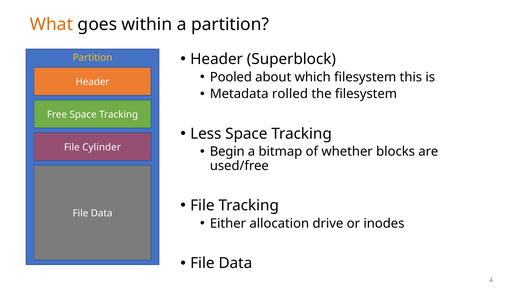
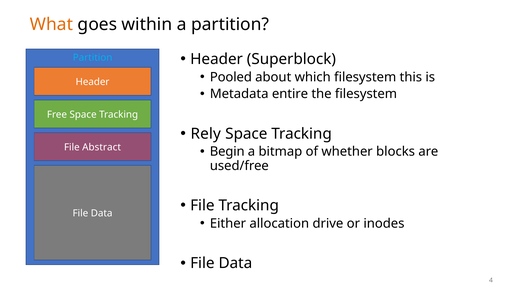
Partition at (93, 58) colour: yellow -> light blue
rolled: rolled -> entire
Less: Less -> Rely
Cylinder: Cylinder -> Abstract
